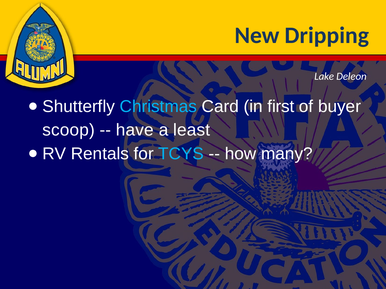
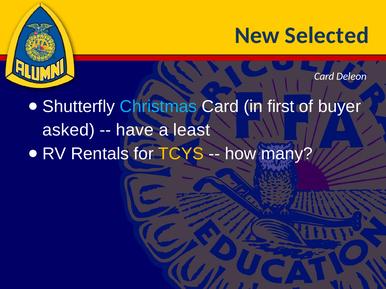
Dripping: Dripping -> Selected
Lake at (324, 77): Lake -> Card
scoop: scoop -> asked
TCYS colour: light blue -> yellow
